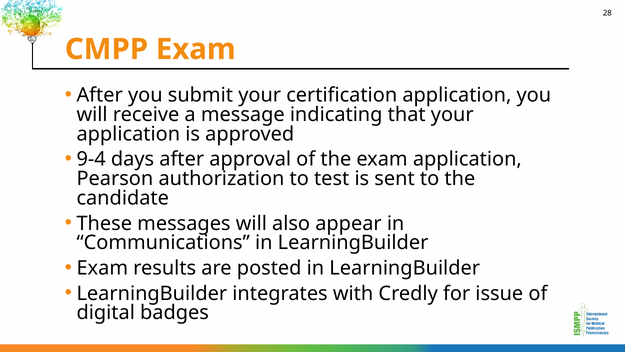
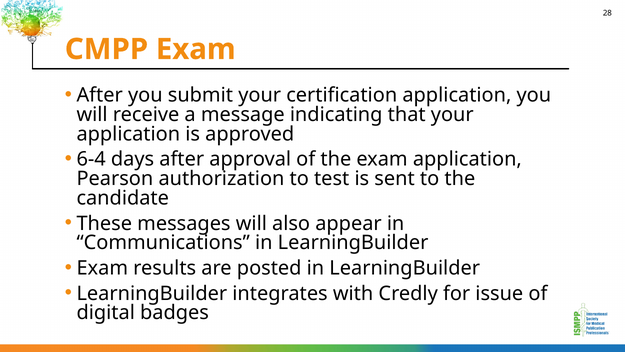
9-4: 9-4 -> 6-4
